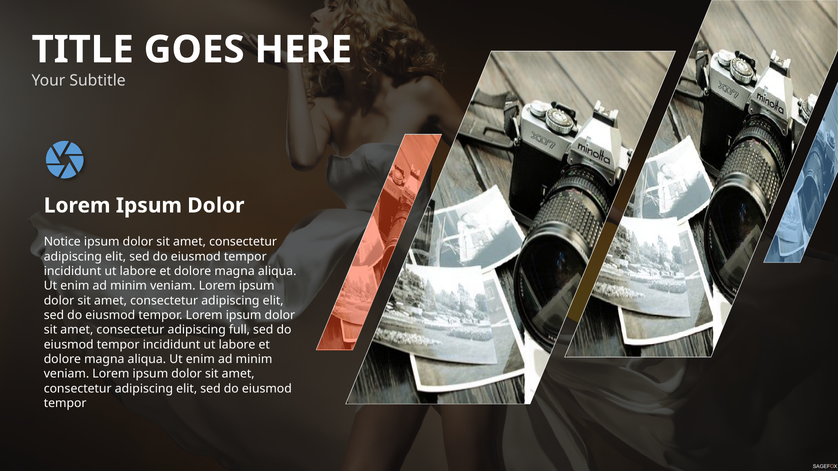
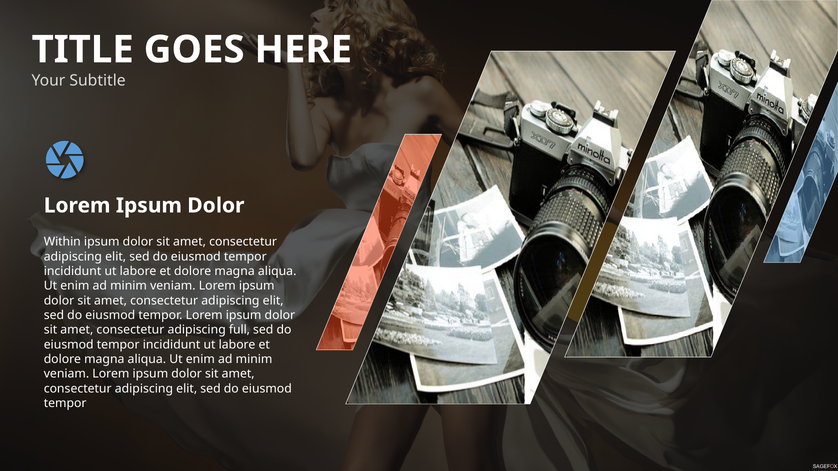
Notice: Notice -> Within
